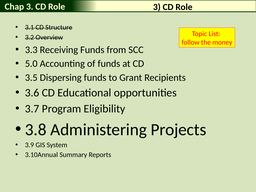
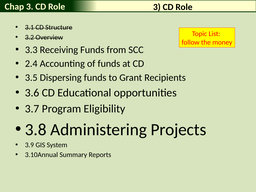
5.0: 5.0 -> 2.4
